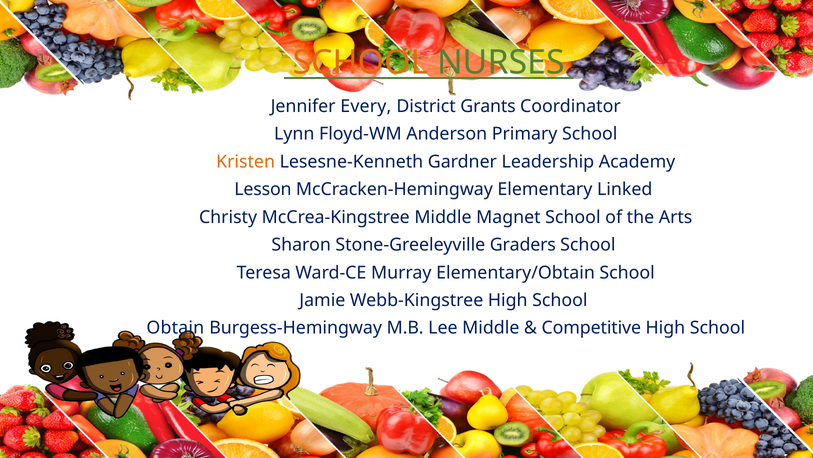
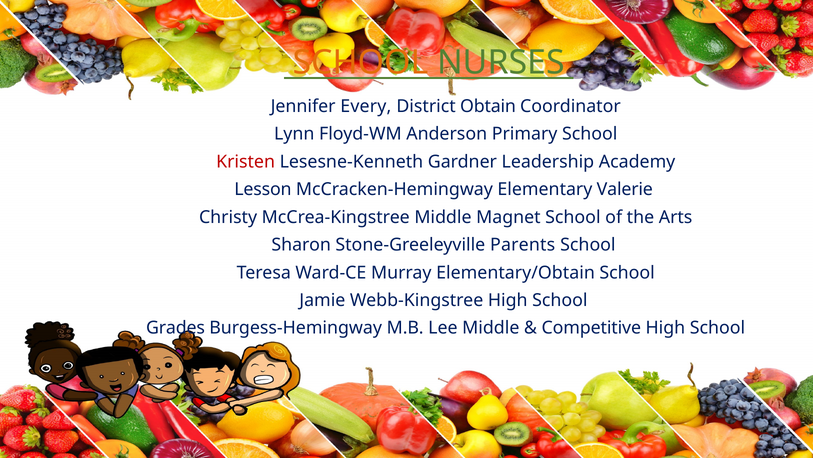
Grants: Grants -> Obtain
Kristen colour: orange -> red
Linked: Linked -> Valerie
Graders: Graders -> Parents
Obtain: Obtain -> Grades
